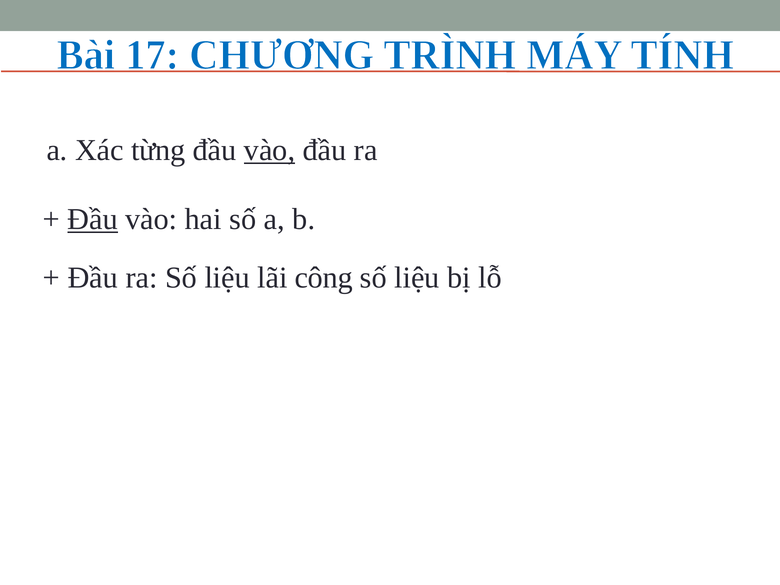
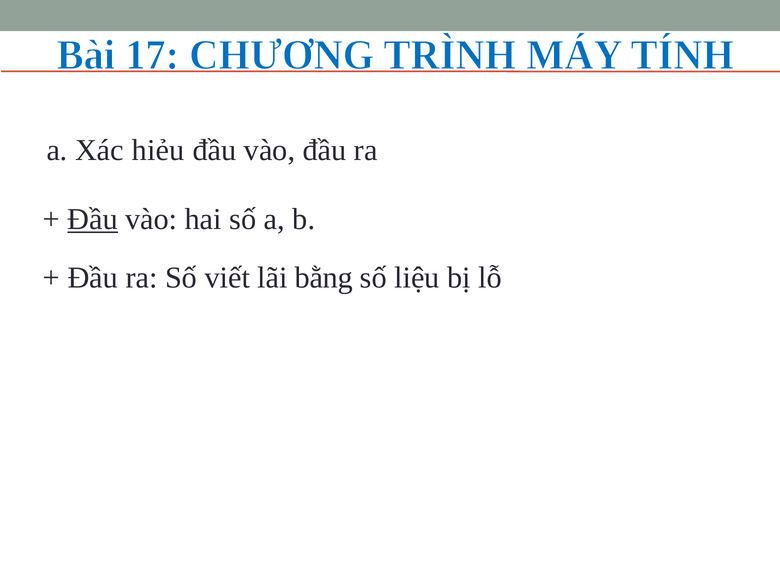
từng: từng -> hiẻu
vào at (270, 150) underline: present -> none
ra Số liệu: liệu -> viết
công: công -> bằng
